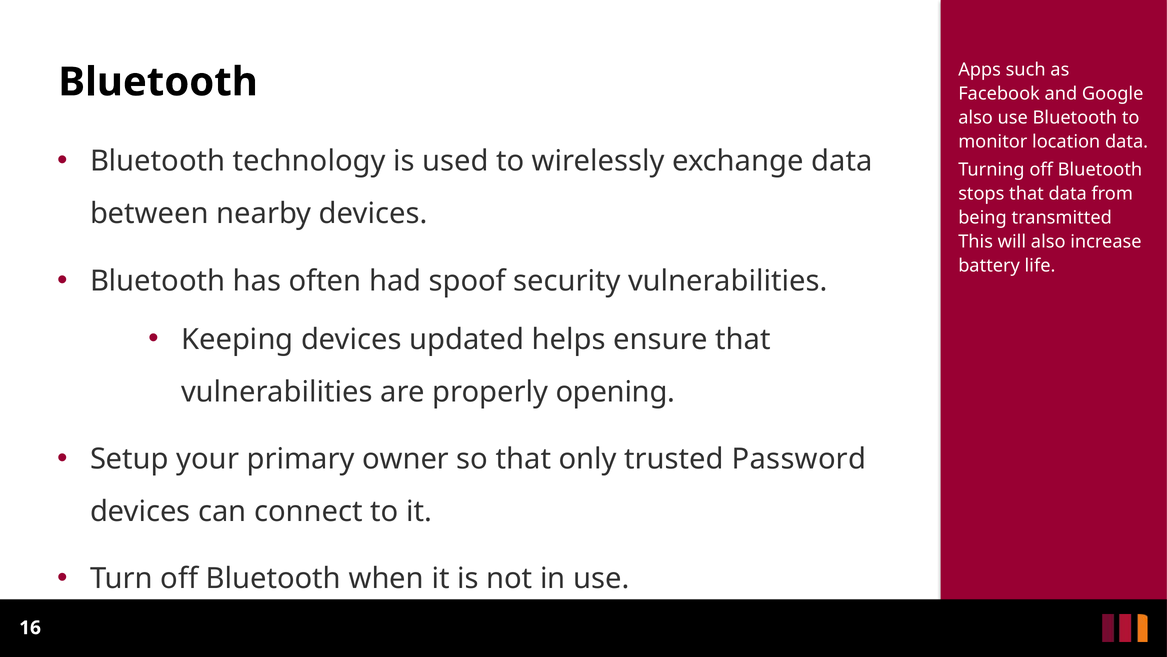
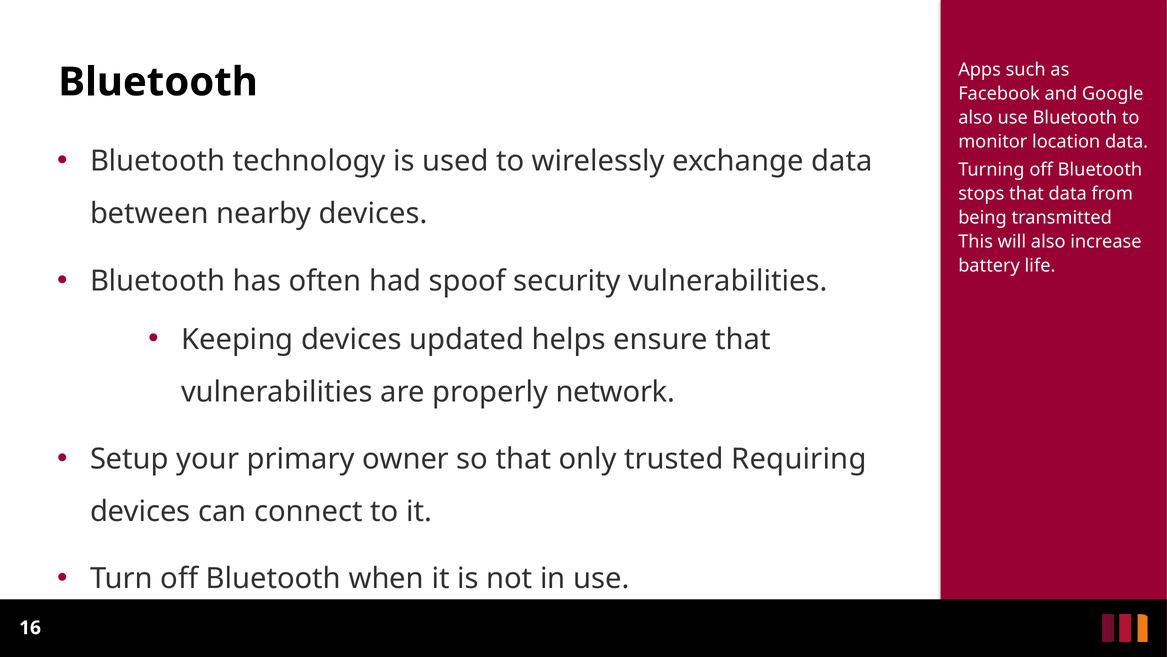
opening: opening -> network
Password: Password -> Requiring
